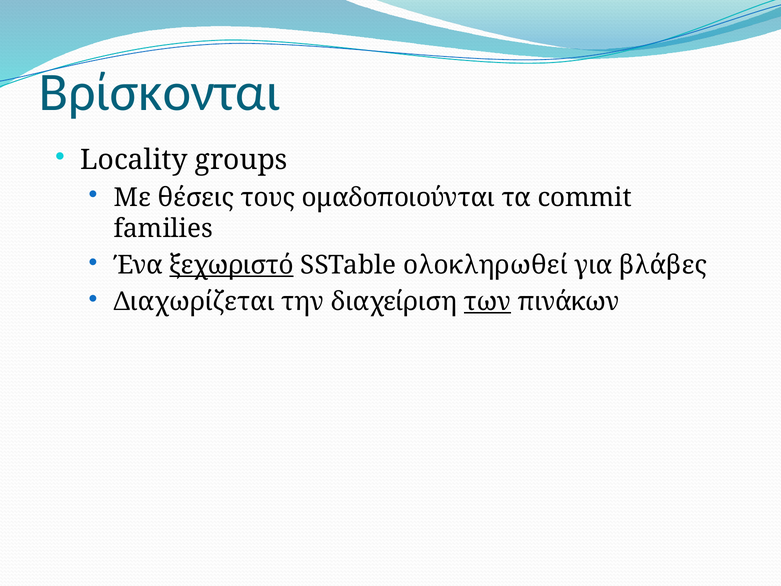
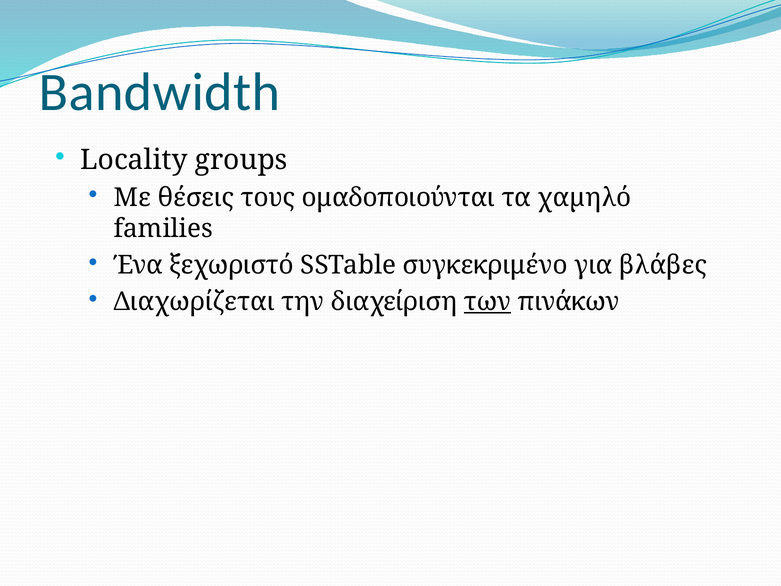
Βρίσκονται: Βρίσκονται -> Bandwidth
commit: commit -> χαµηλό
ξεχωριστό underline: present -> none
ολοκληρωθεί: ολοκληρωθεί -> συγκεκριμένο
